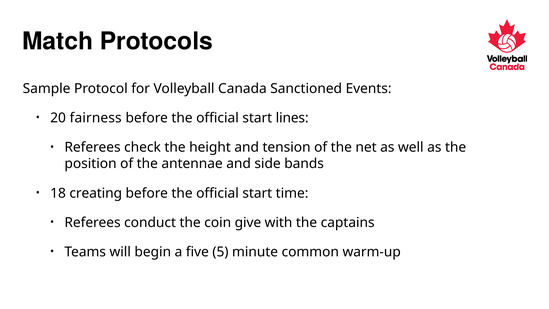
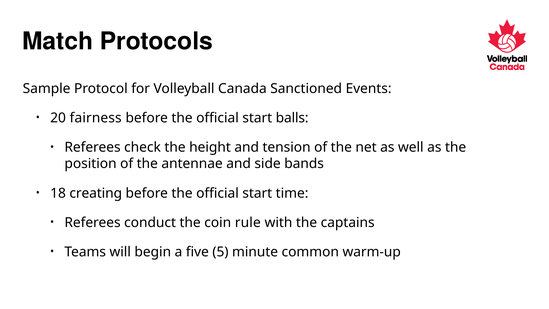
lines: lines -> balls
give: give -> rule
